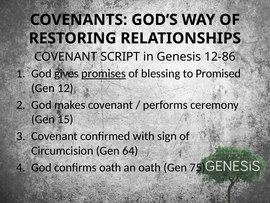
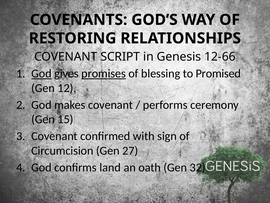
12-86: 12-86 -> 12-66
God at (41, 73) underline: none -> present
64: 64 -> 27
confirms oath: oath -> land
75: 75 -> 32
